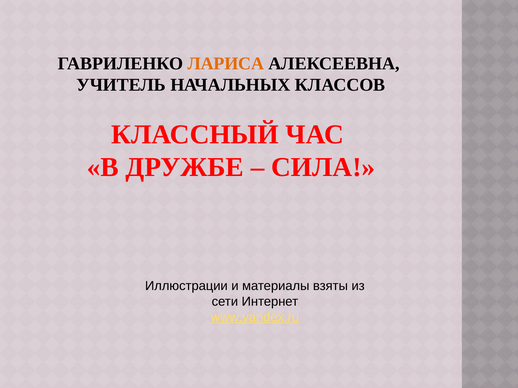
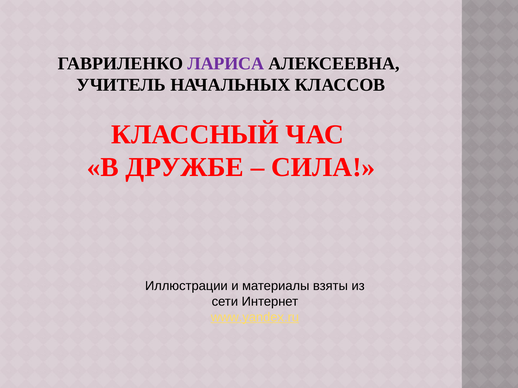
ЛАРИСА colour: orange -> purple
